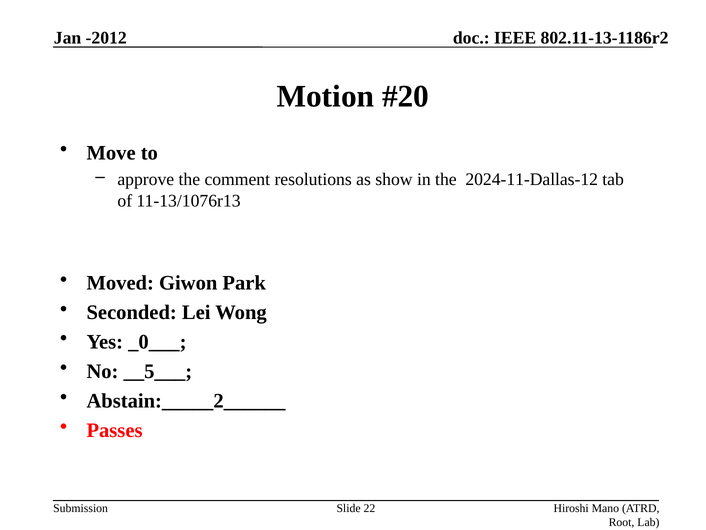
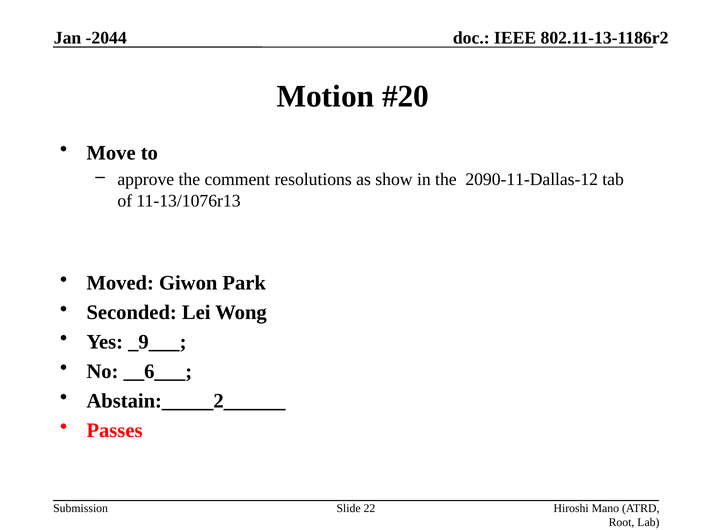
-2012: -2012 -> -2044
2024-11-Dallas-12: 2024-11-Dallas-12 -> 2090-11-Dallas-12
_0___: _0___ -> _9___
__5___: __5___ -> __6___
